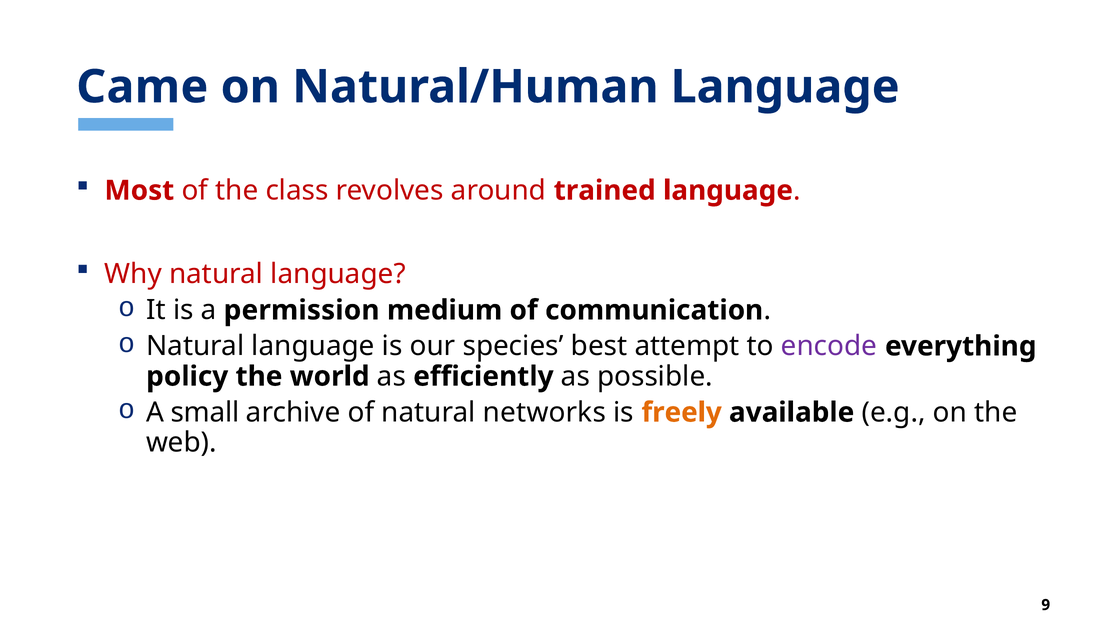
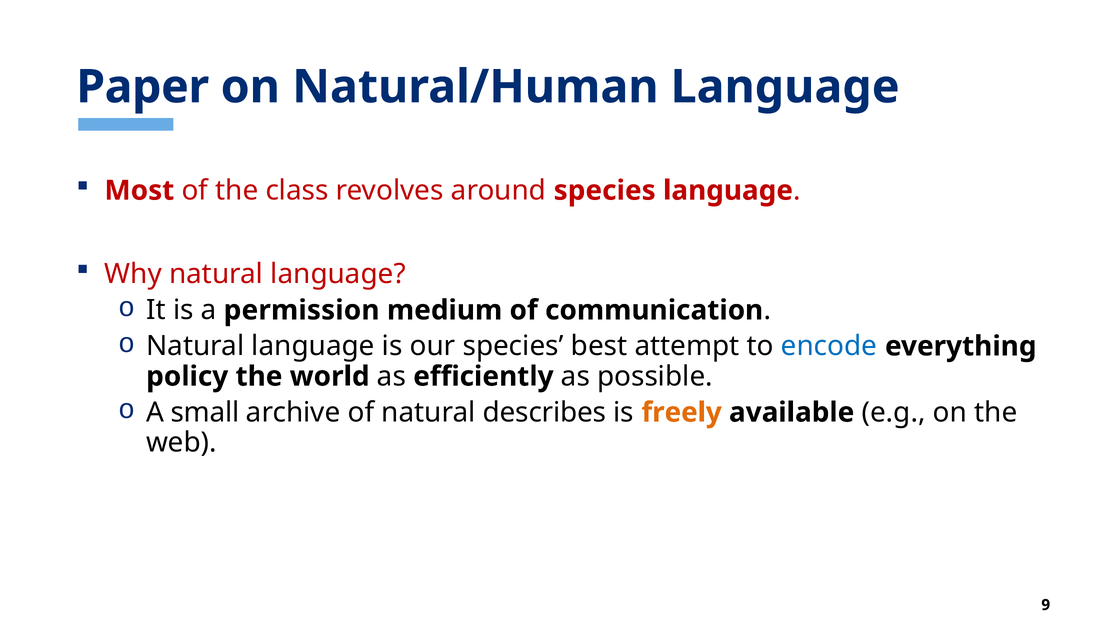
Came: Came -> Paper
around trained: trained -> species
encode colour: purple -> blue
networks: networks -> describes
